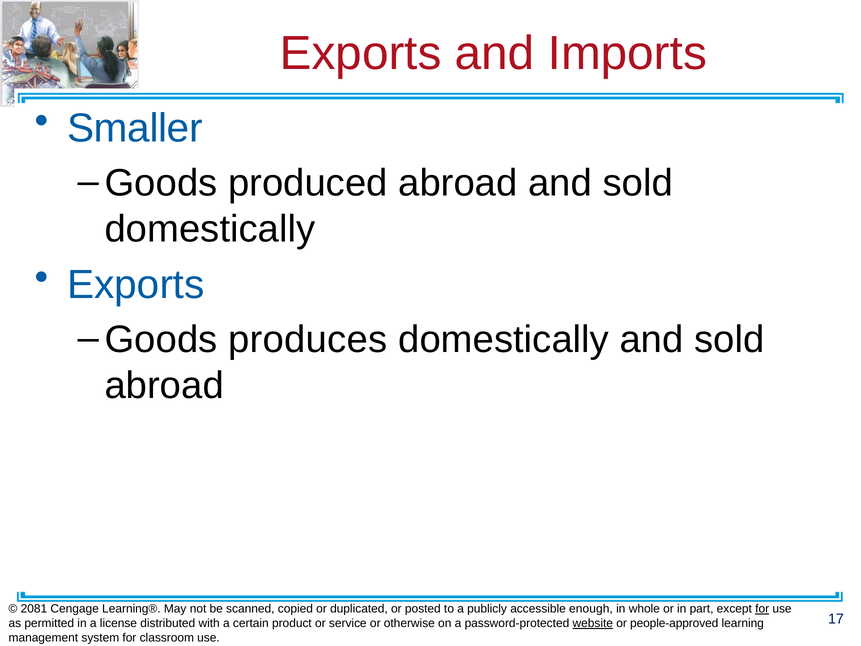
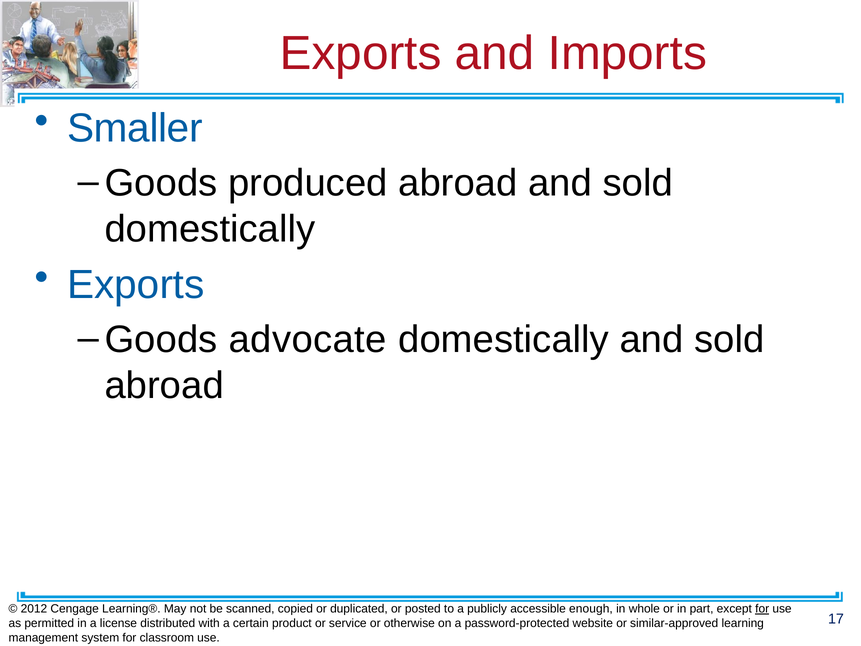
produces: produces -> advocate
2081: 2081 -> 2012
website underline: present -> none
people-approved: people-approved -> similar-approved
